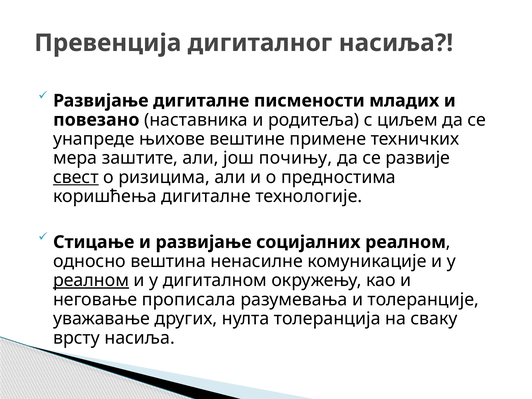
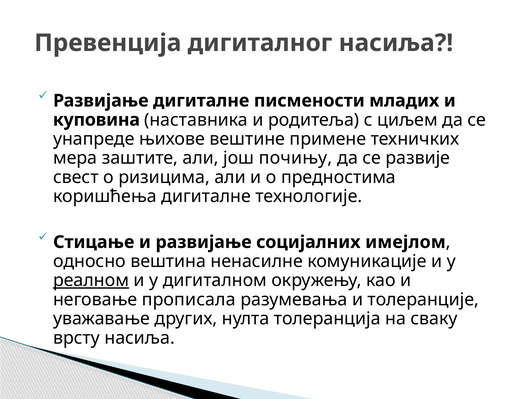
повезано: повезано -> куповина
свест underline: present -> none
социјалних реалном: реалном -> имејлом
